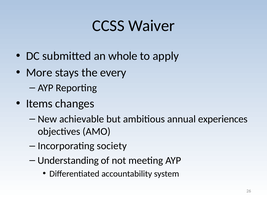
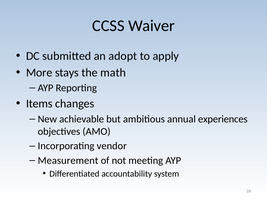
whole: whole -> adopt
every: every -> math
society: society -> vendor
Understanding: Understanding -> Measurement
